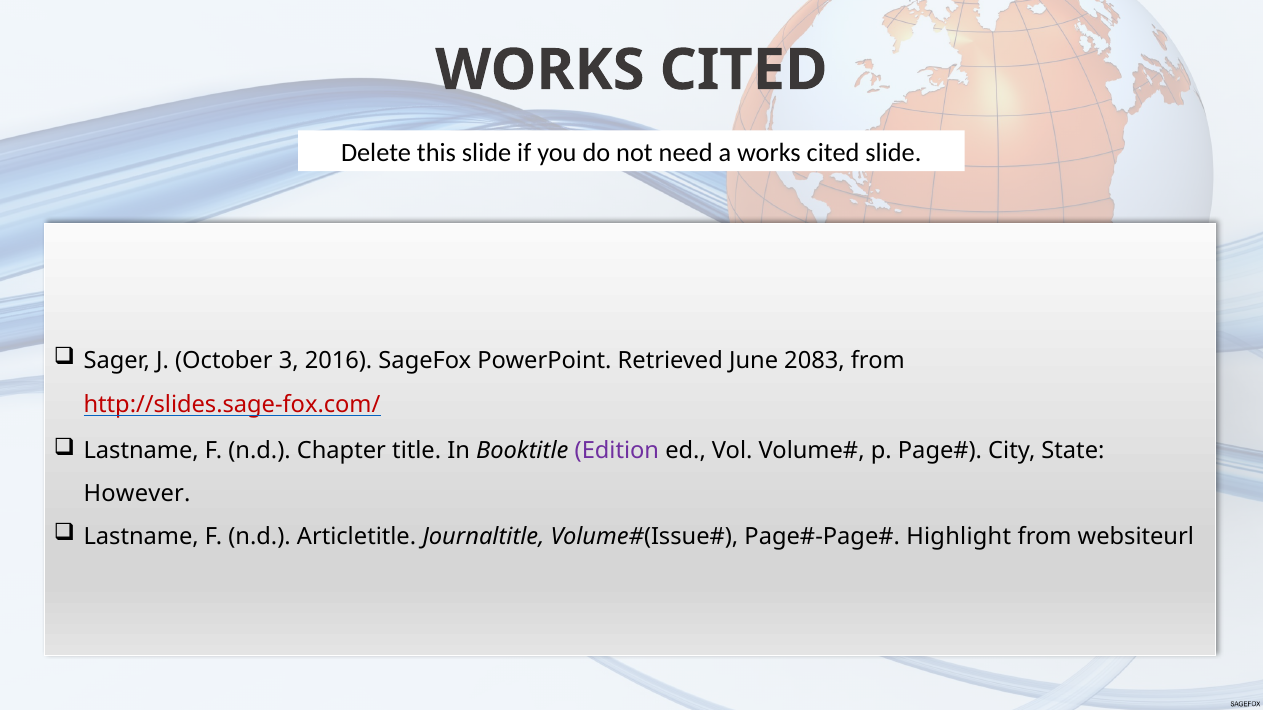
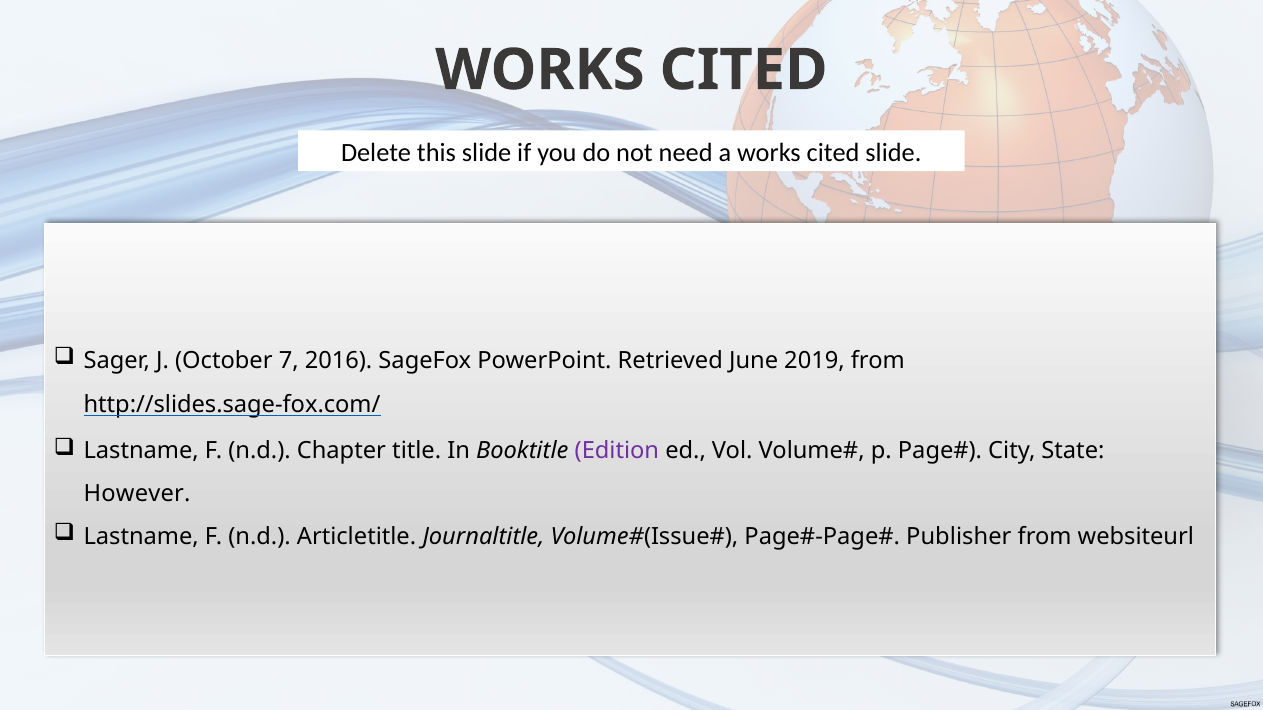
3: 3 -> 7
2083: 2083 -> 2019
http://slides.sage-fox.com/ colour: red -> black
Highlight: Highlight -> Publisher
